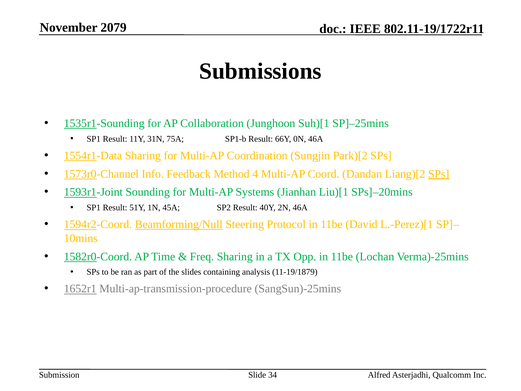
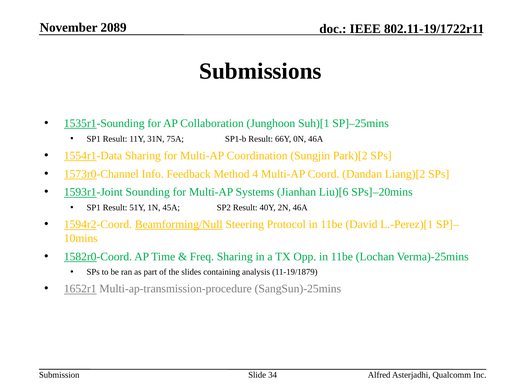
2079: 2079 -> 2089
SPs at (439, 174) underline: present -> none
Liu)[1: Liu)[1 -> Liu)[6
